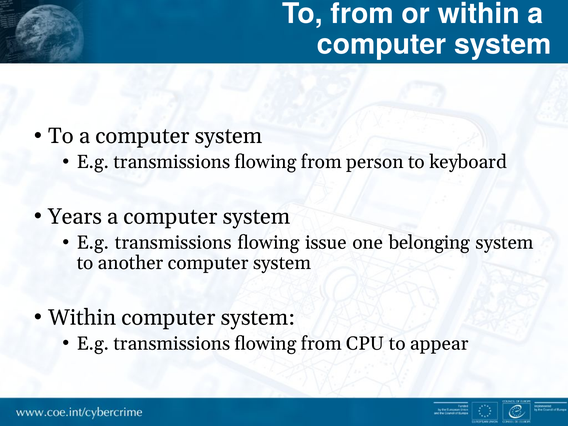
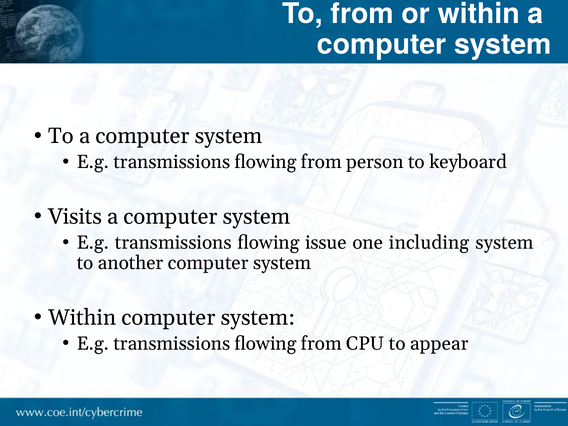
Years: Years -> Visits
belonging: belonging -> including
